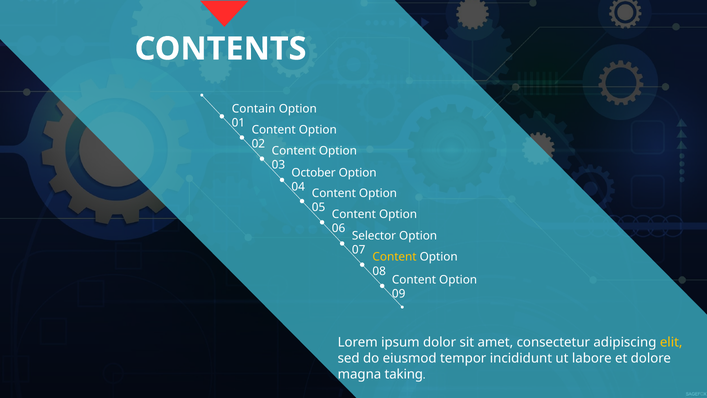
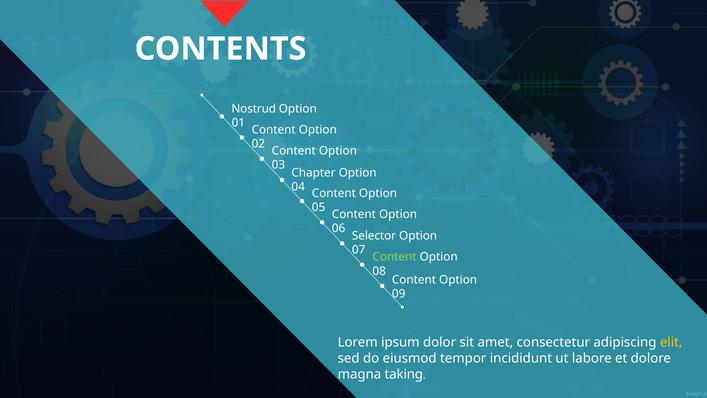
Contain: Contain -> Nostrud
October: October -> Chapter
Content at (395, 257) colour: yellow -> light green
